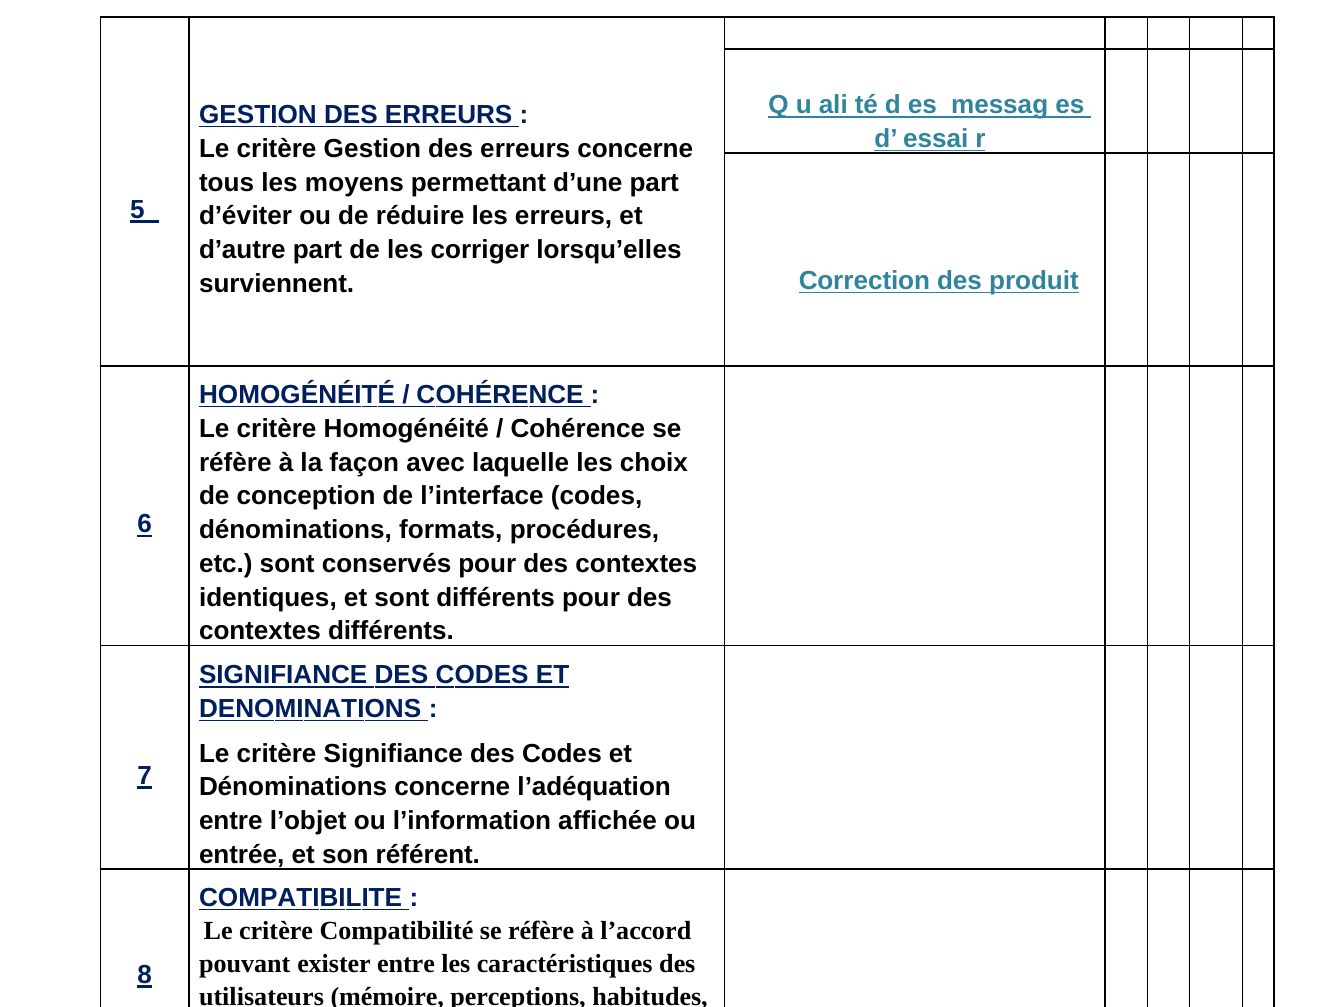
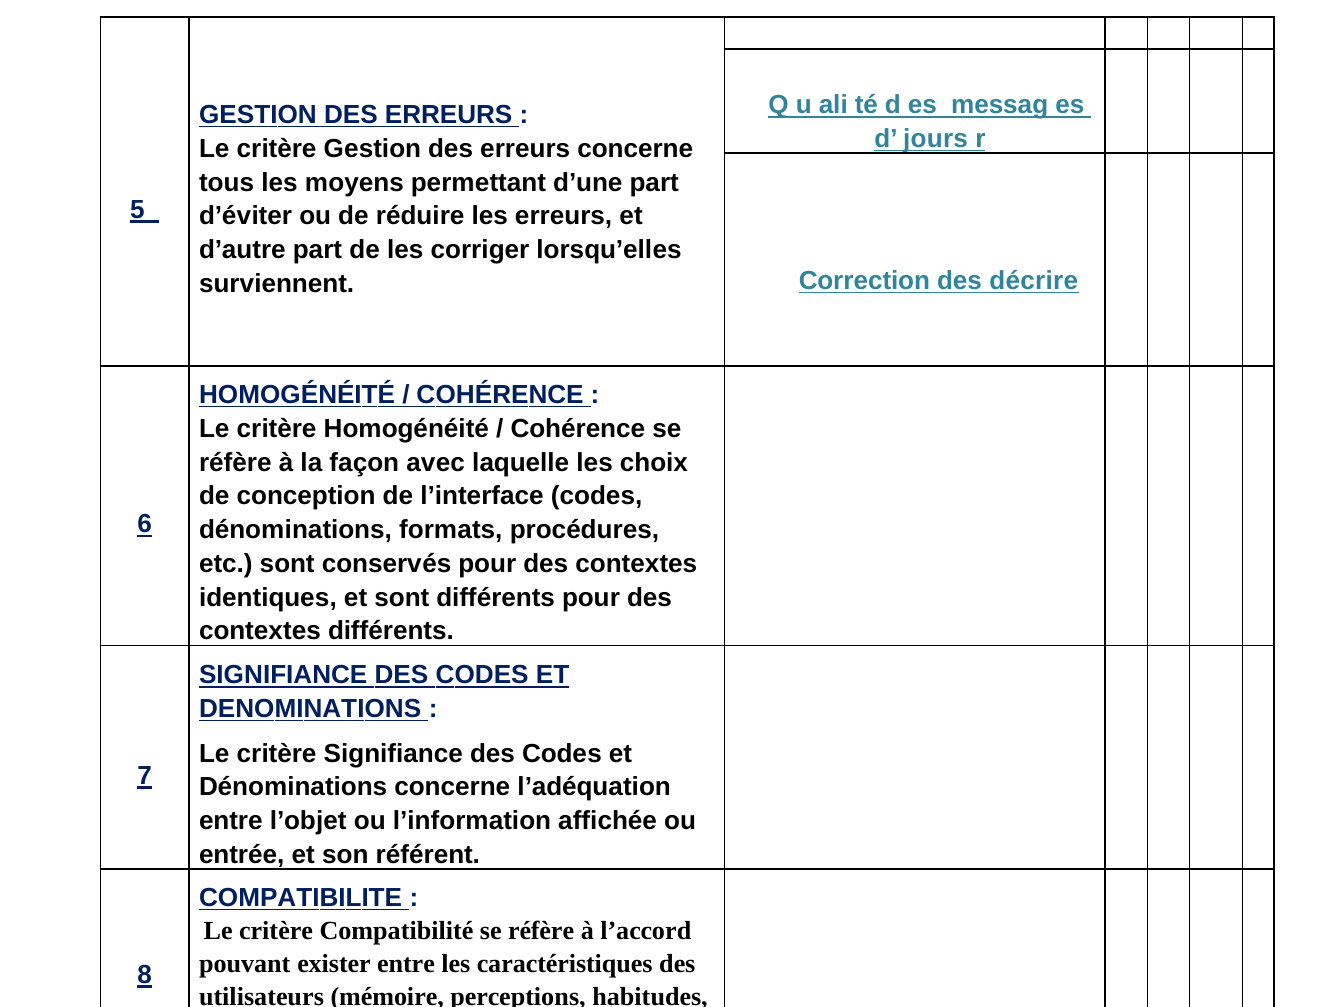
essai: essai -> jours
produit: produit -> décrire
